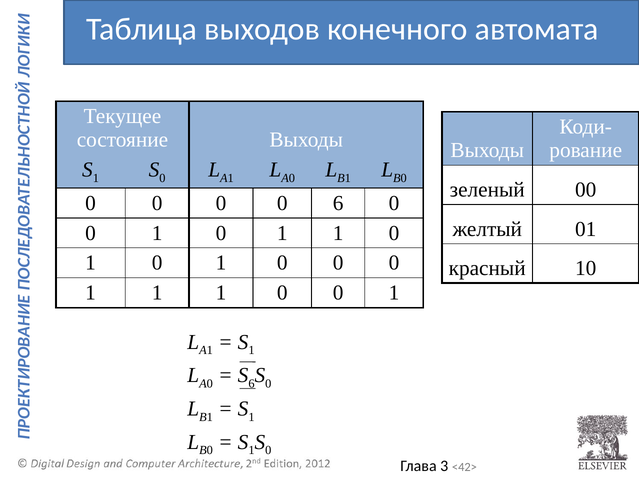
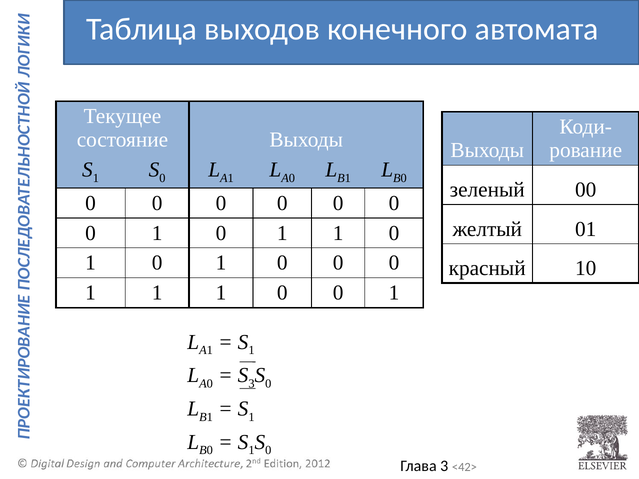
6 at (338, 203): 6 -> 0
6 at (251, 384): 6 -> 3
